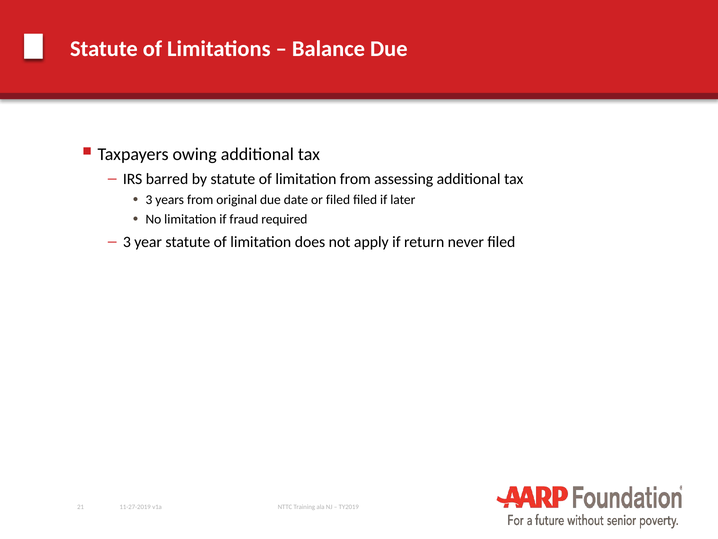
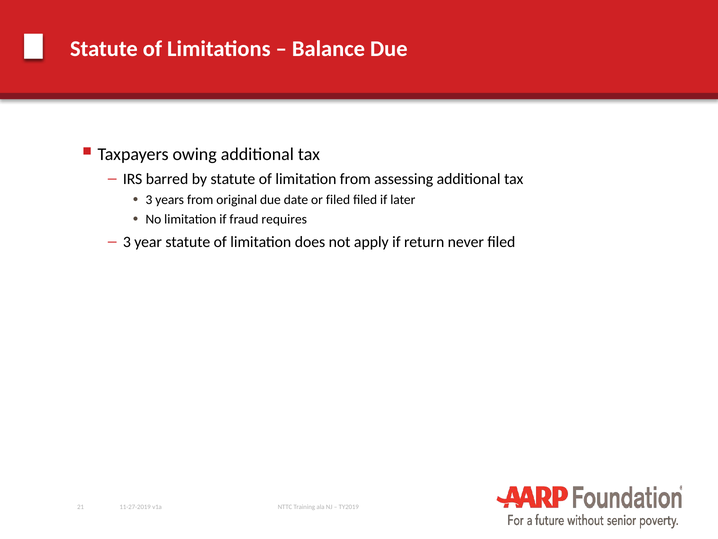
required: required -> requires
